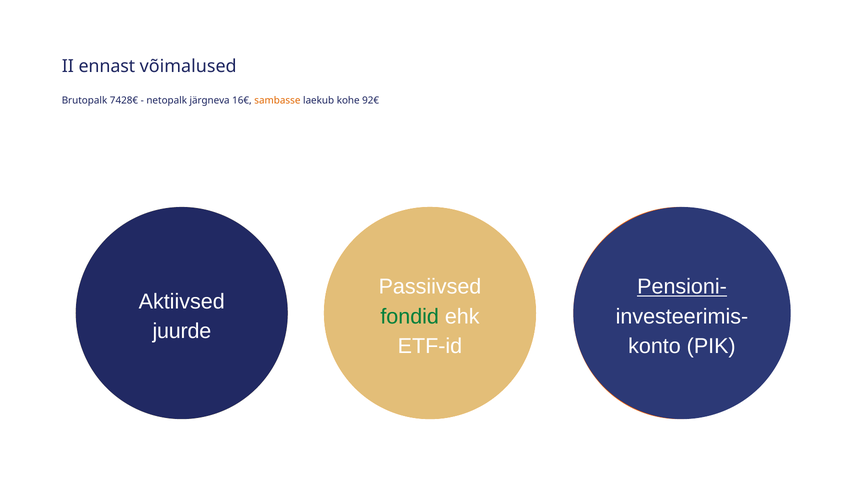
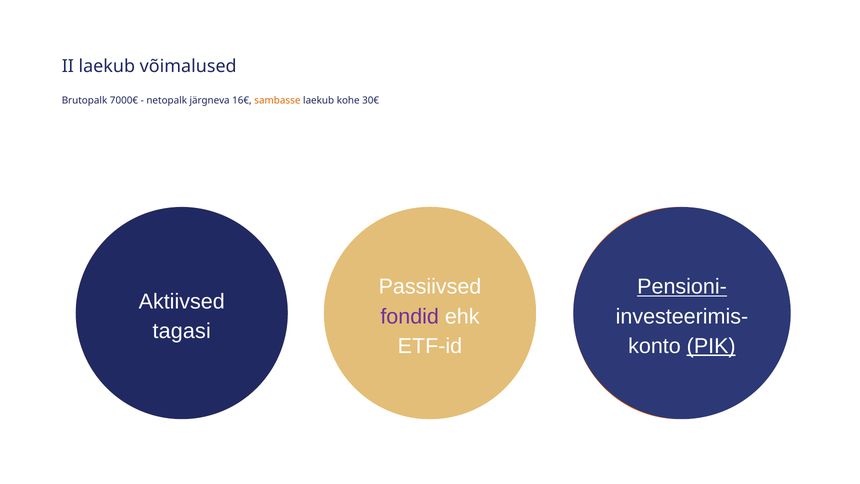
II ennast: ennast -> laekub
7428€: 7428€ -> 7000€
92€: 92€ -> 30€
fondid colour: green -> purple
juurde: juurde -> tagasi
PIK underline: none -> present
